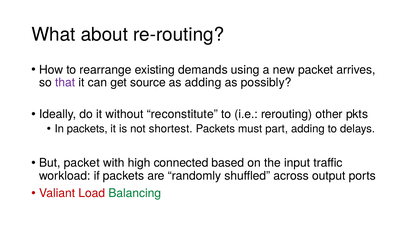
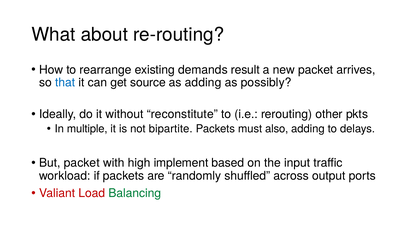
using: using -> result
that colour: purple -> blue
In packets: packets -> multiple
shortest: shortest -> bipartite
part: part -> also
connected: connected -> implement
